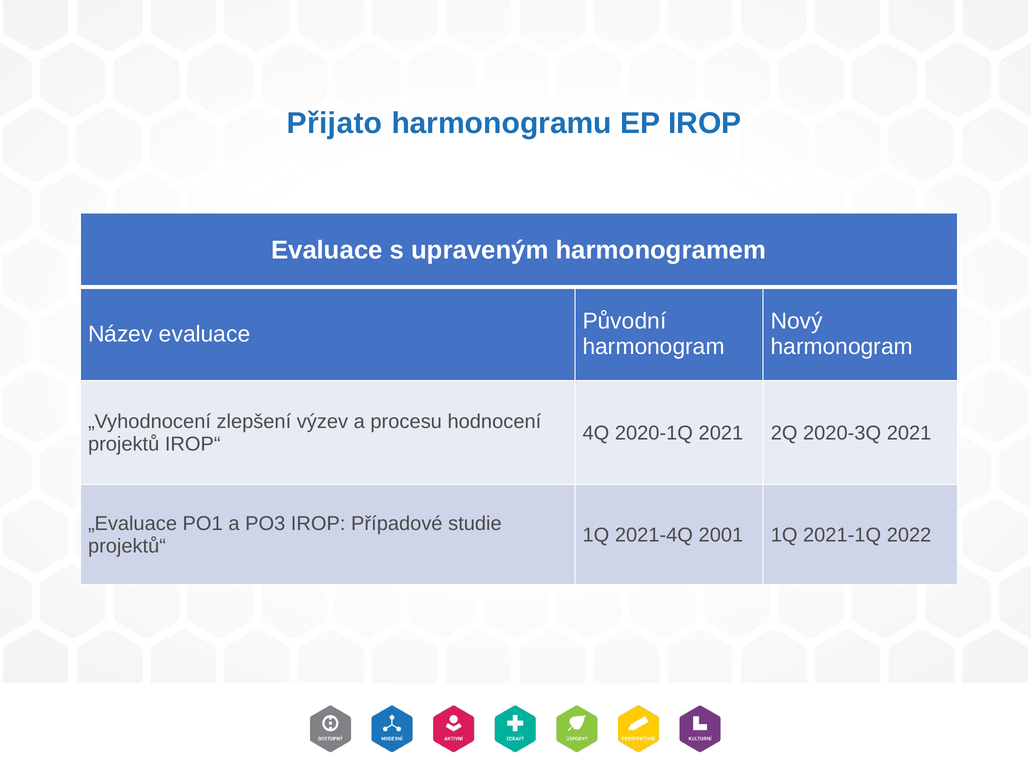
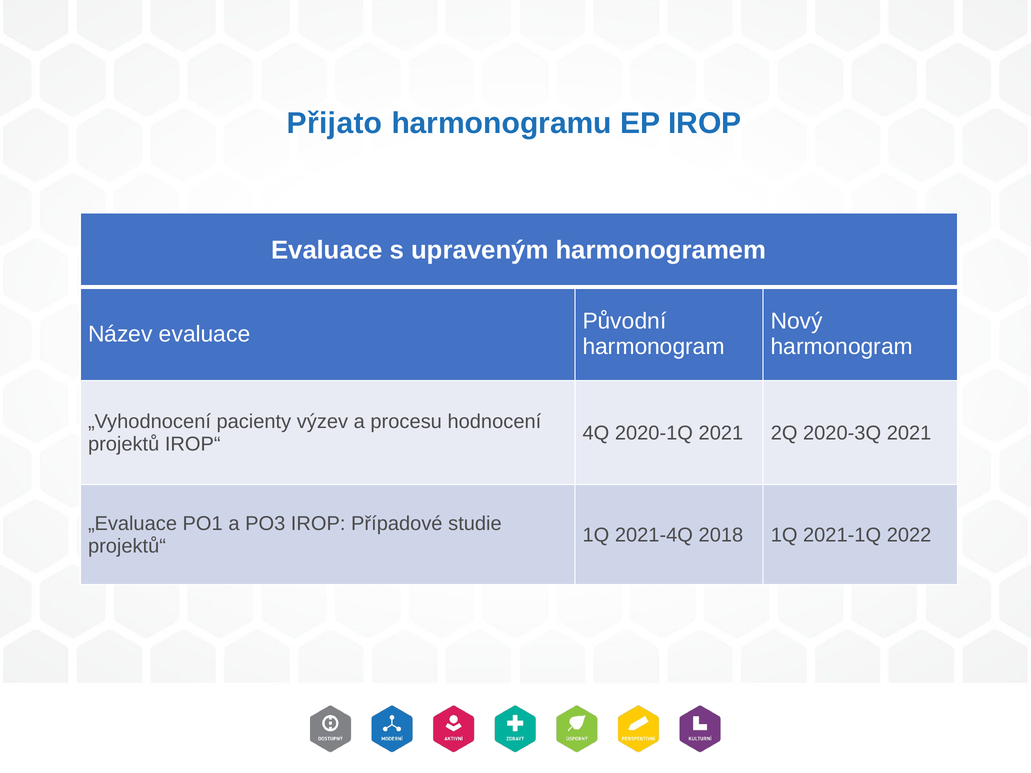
zlepšení: zlepšení -> pacienty
2001: 2001 -> 2018
